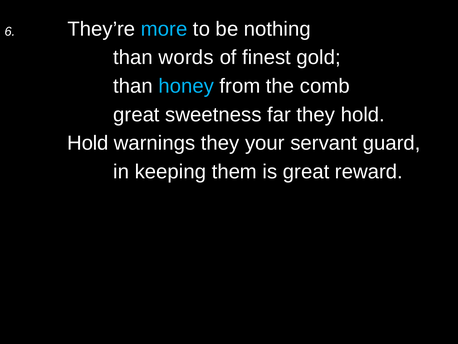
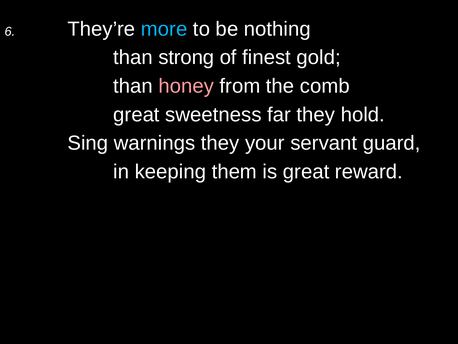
words: words -> strong
honey colour: light blue -> pink
Hold at (88, 143): Hold -> Sing
